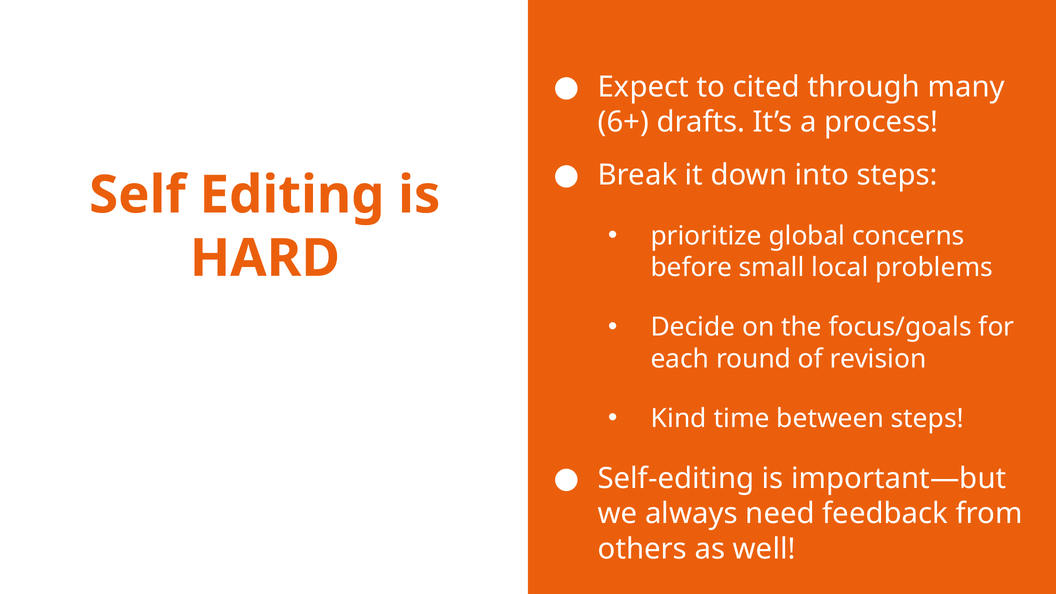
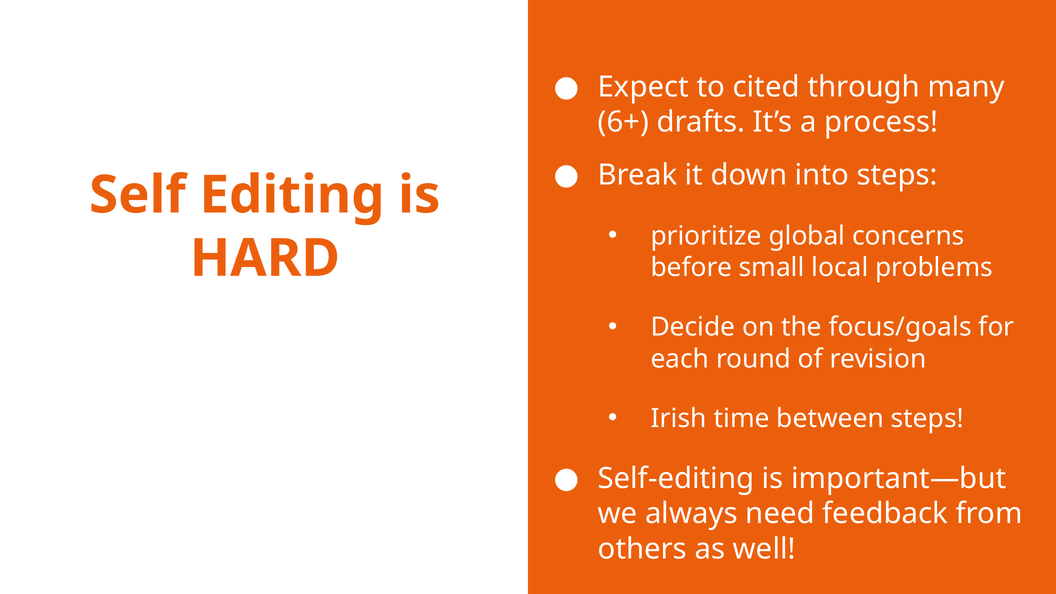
Kind: Kind -> Irish
